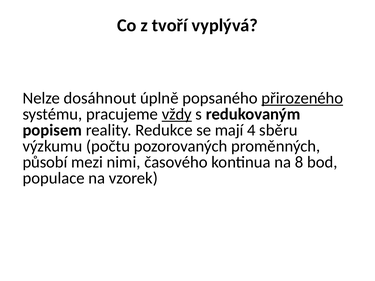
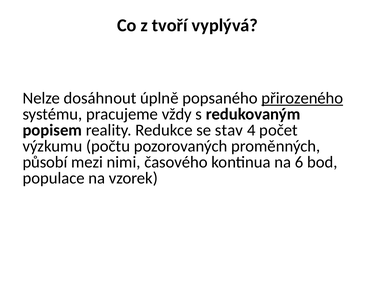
vždy underline: present -> none
mají: mají -> stav
sběru: sběru -> počet
8: 8 -> 6
